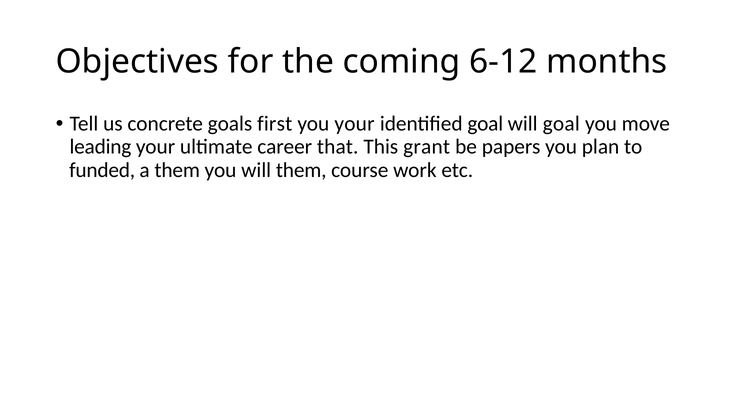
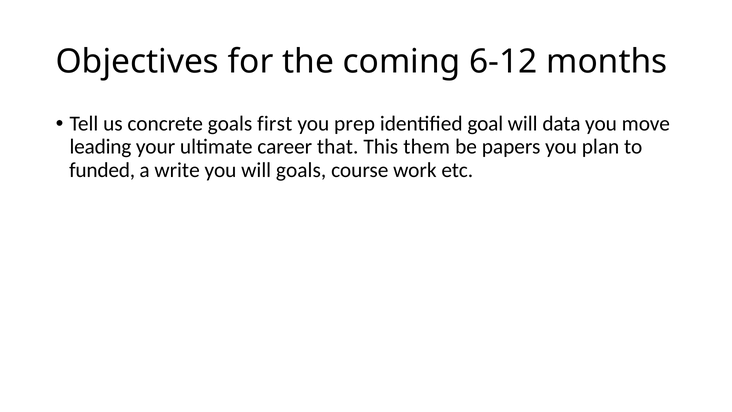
you your: your -> prep
will goal: goal -> data
grant: grant -> them
a them: them -> write
will them: them -> goals
